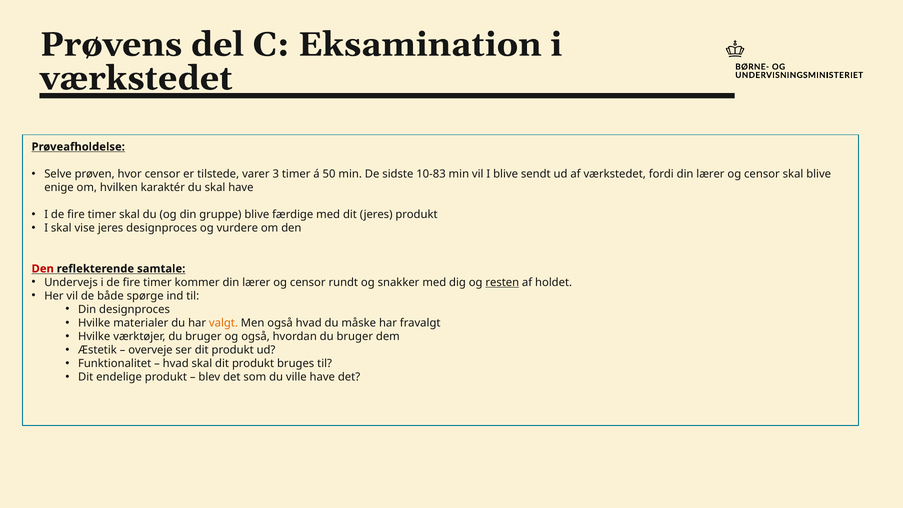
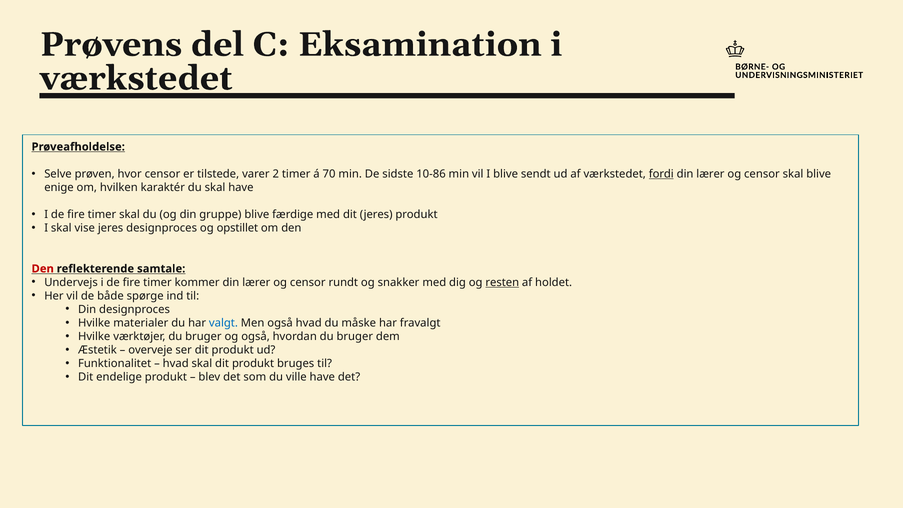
3: 3 -> 2
50: 50 -> 70
10-83: 10-83 -> 10-86
fordi underline: none -> present
vurdere: vurdere -> opstillet
valgt colour: orange -> blue
